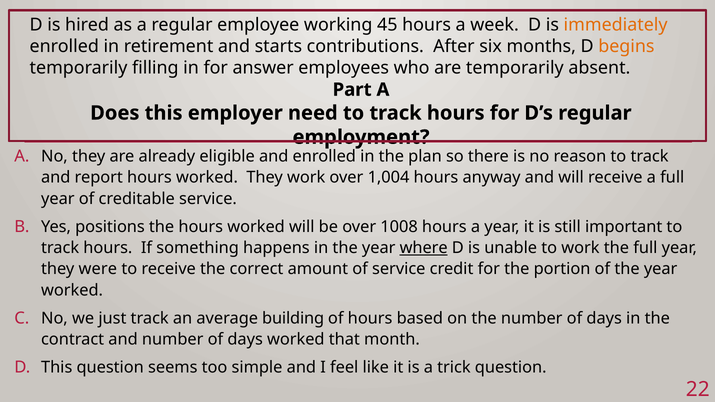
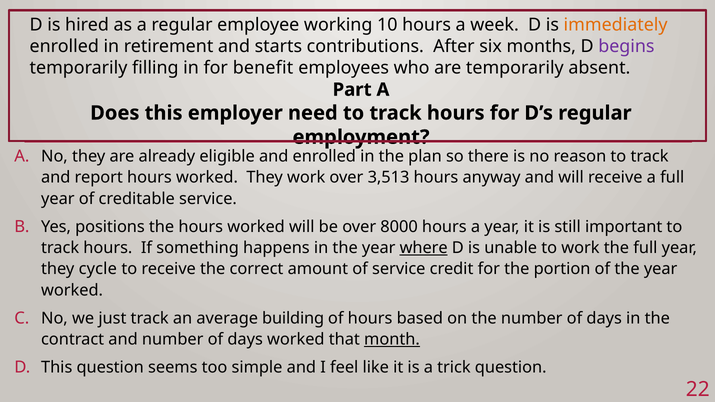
45: 45 -> 10
begins colour: orange -> purple
answer: answer -> benefit
1,004: 1,004 -> 3,513
1008: 1008 -> 8000
were: were -> cycle
month underline: none -> present
